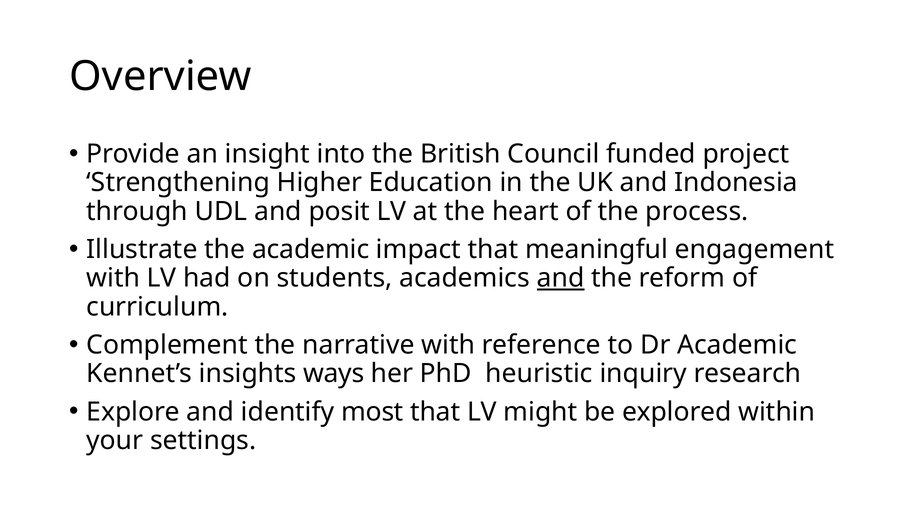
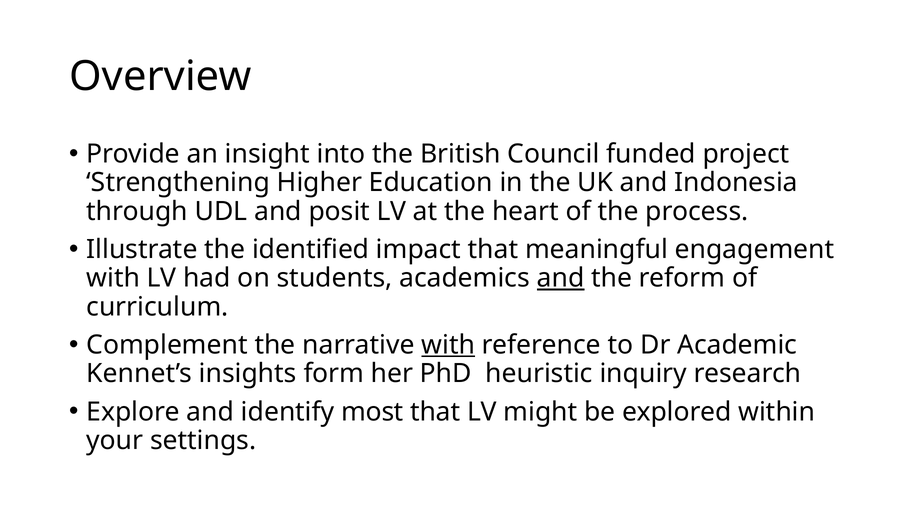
the academic: academic -> identified
with at (448, 345) underline: none -> present
ways: ways -> form
